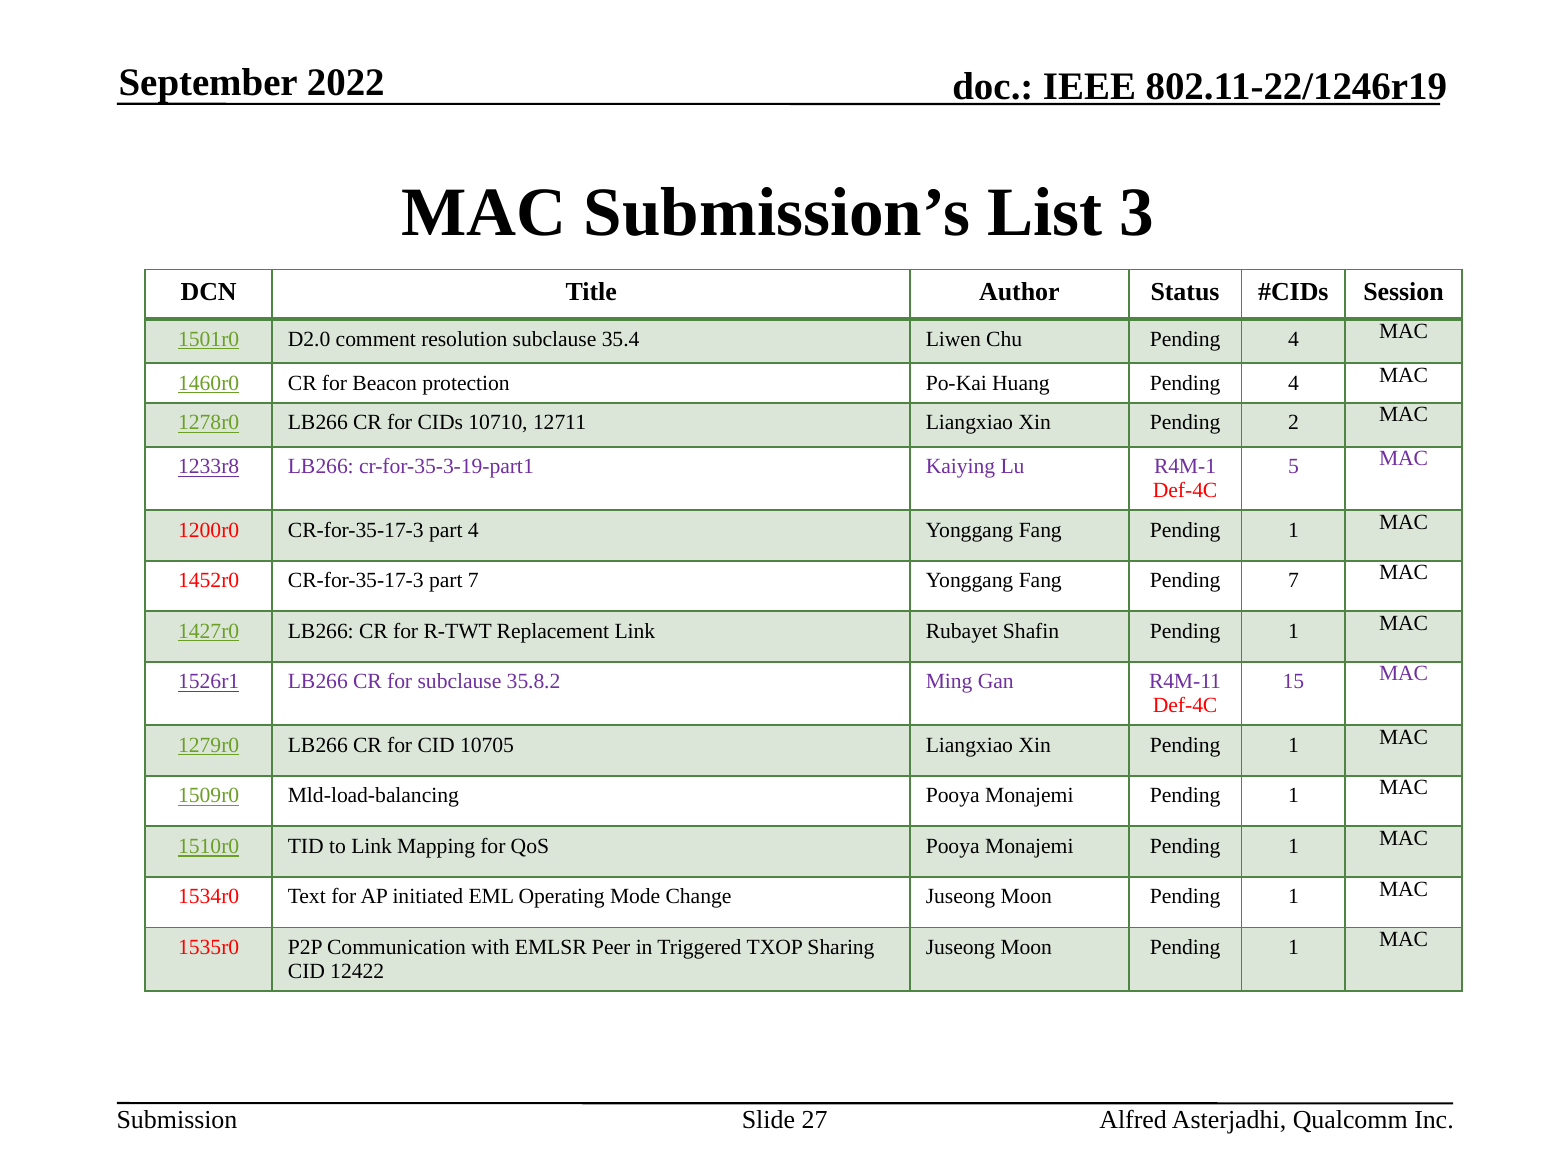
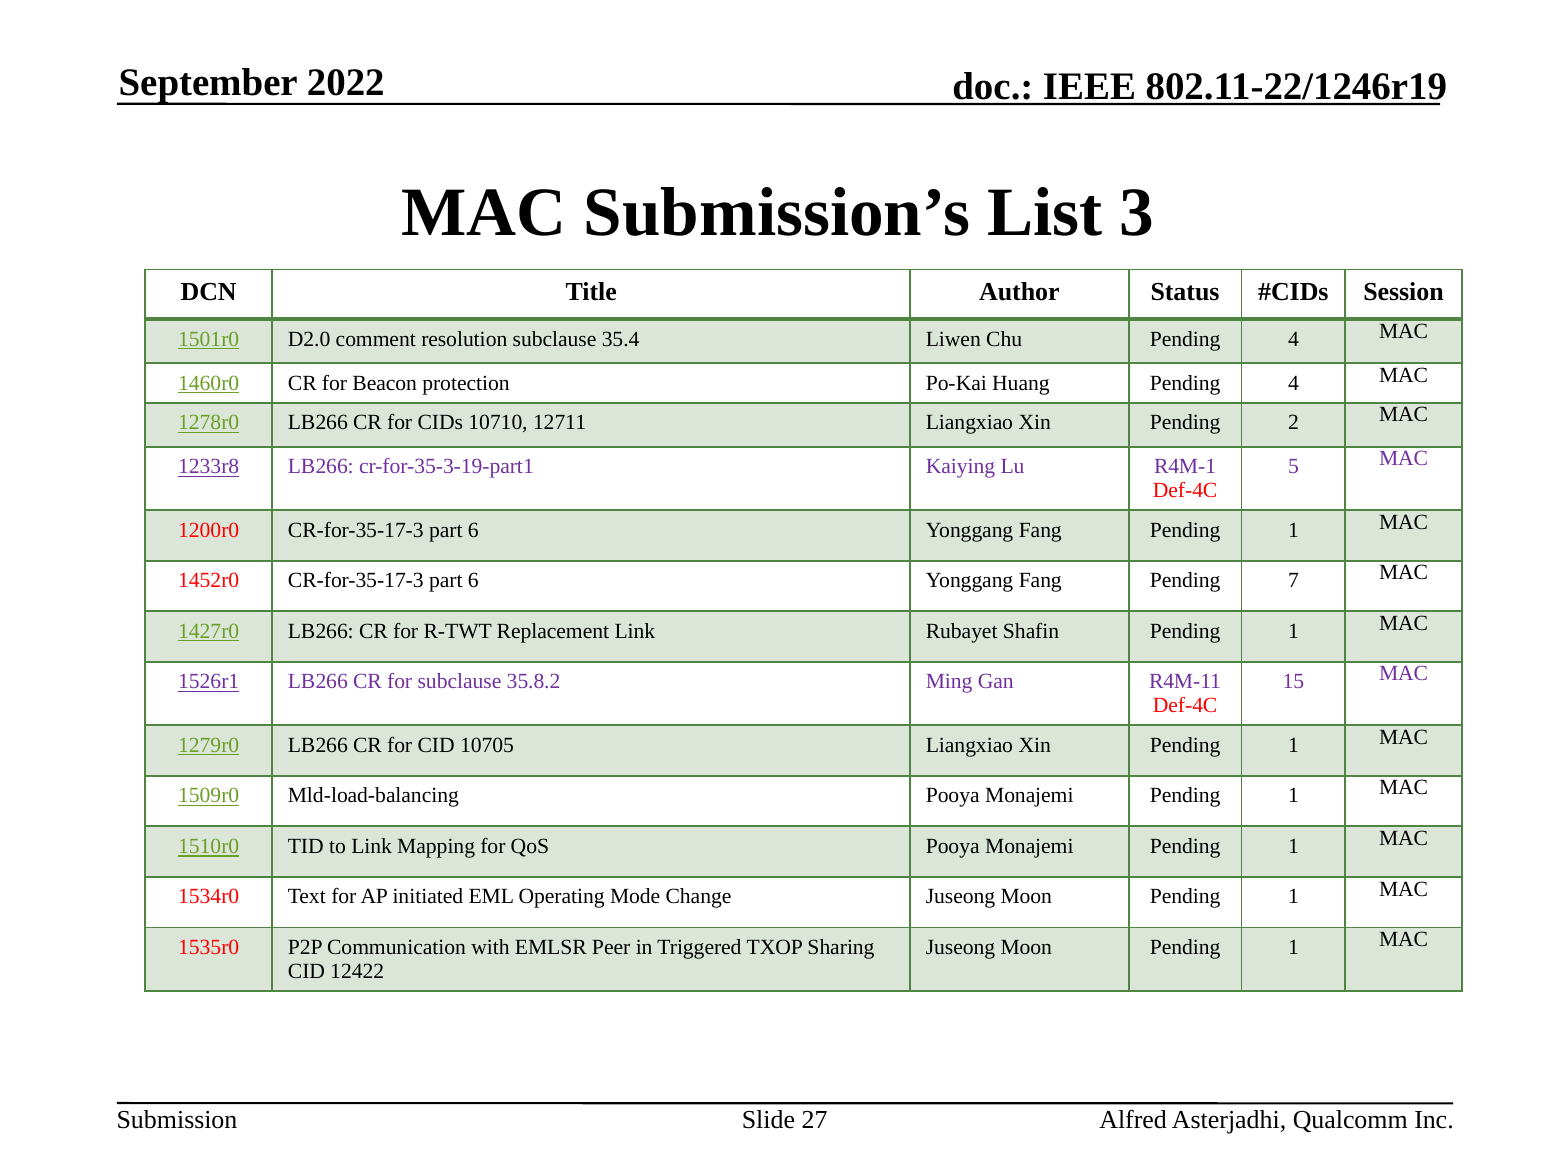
1200r0 CR-for-35-17-3 part 4: 4 -> 6
1452r0 CR-for-35-17-3 part 7: 7 -> 6
